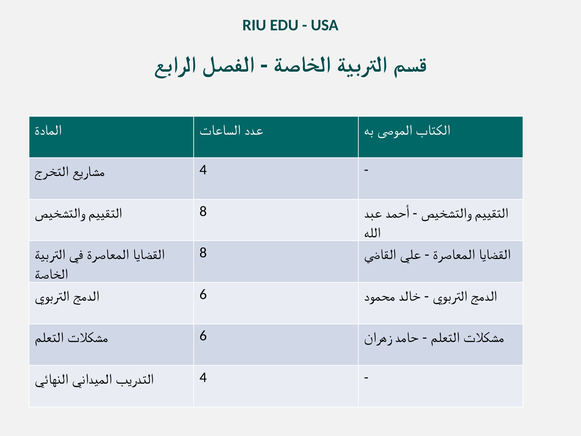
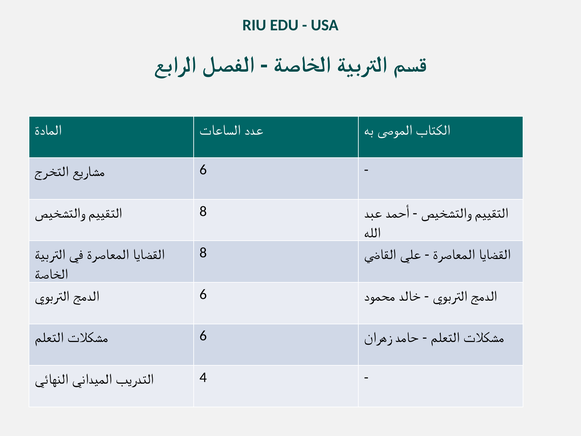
4 at (203, 170): 4 -> 6
